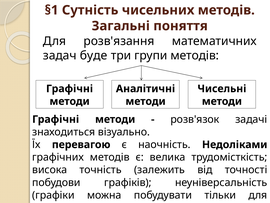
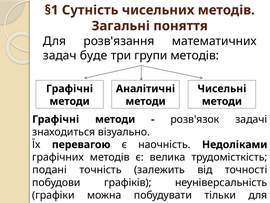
висока: висока -> подані
